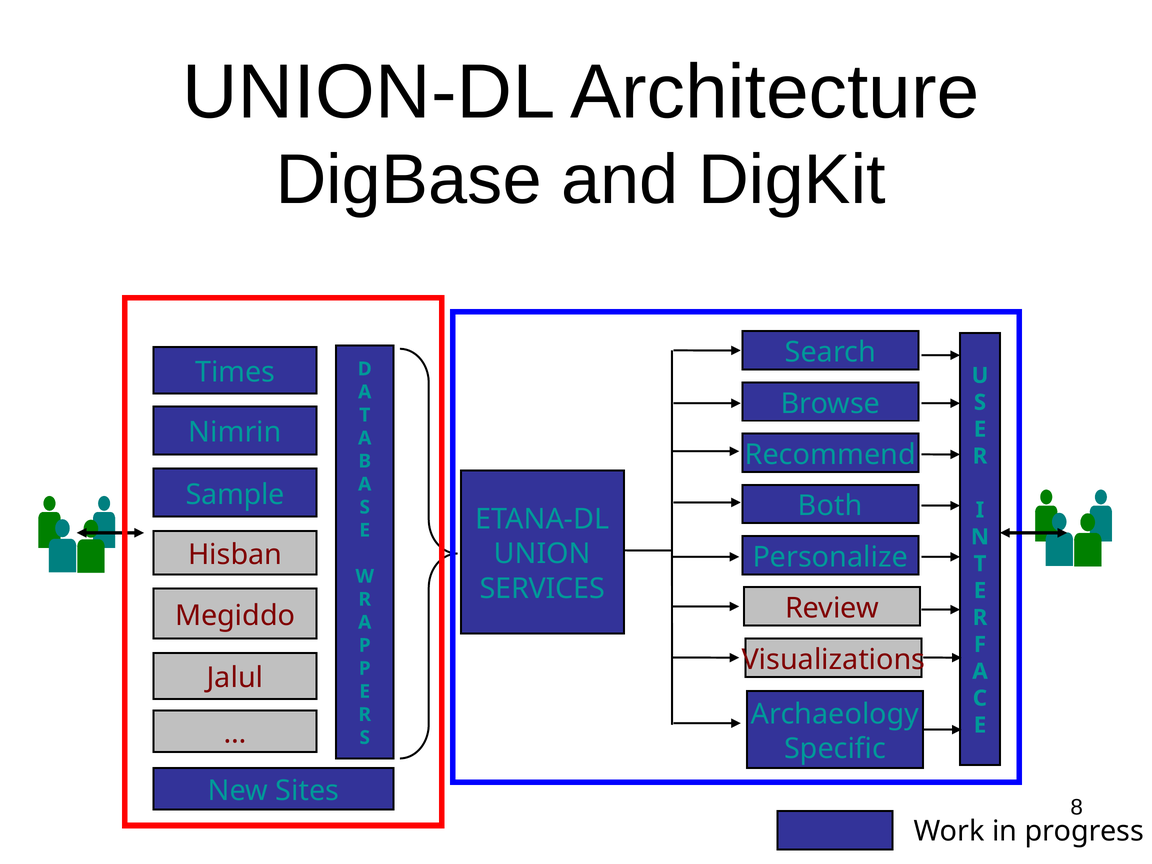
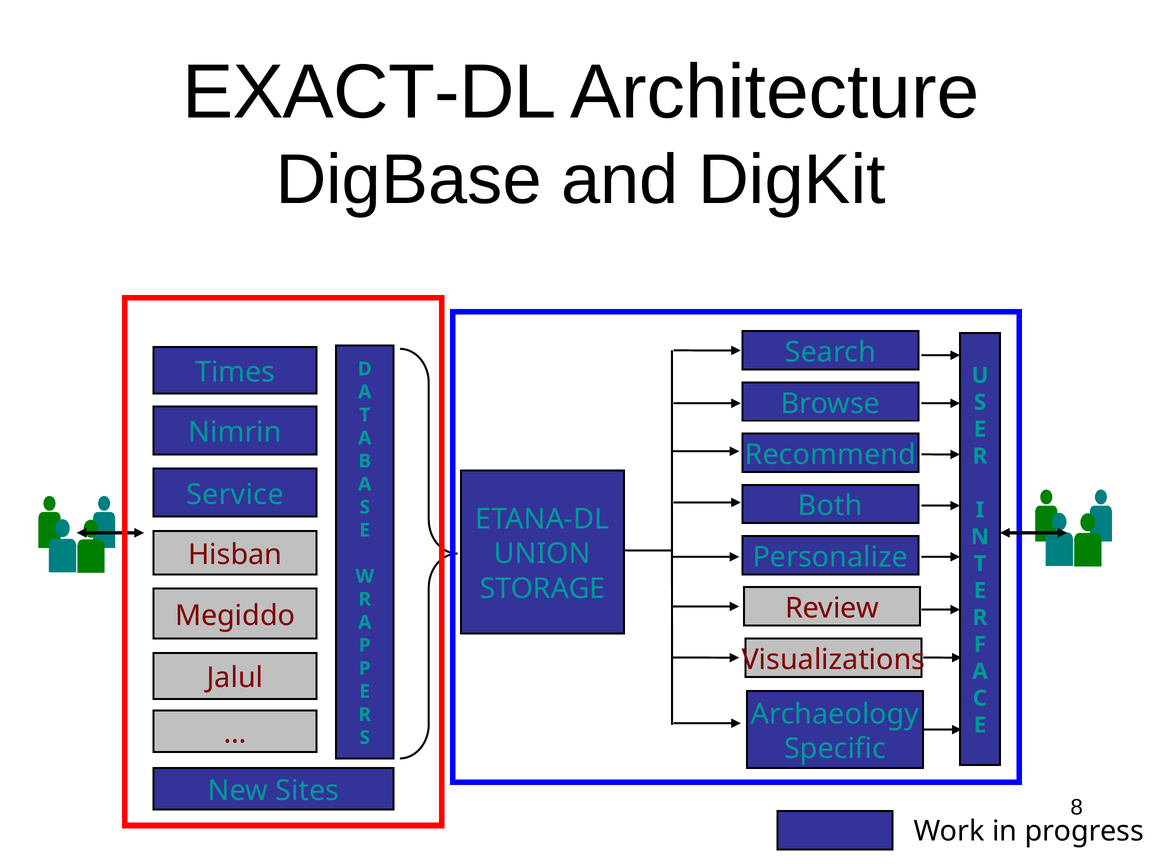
UNION-DL: UNION-DL -> EXACT-DL
Sample: Sample -> Service
SERVICES: SERVICES -> STORAGE
